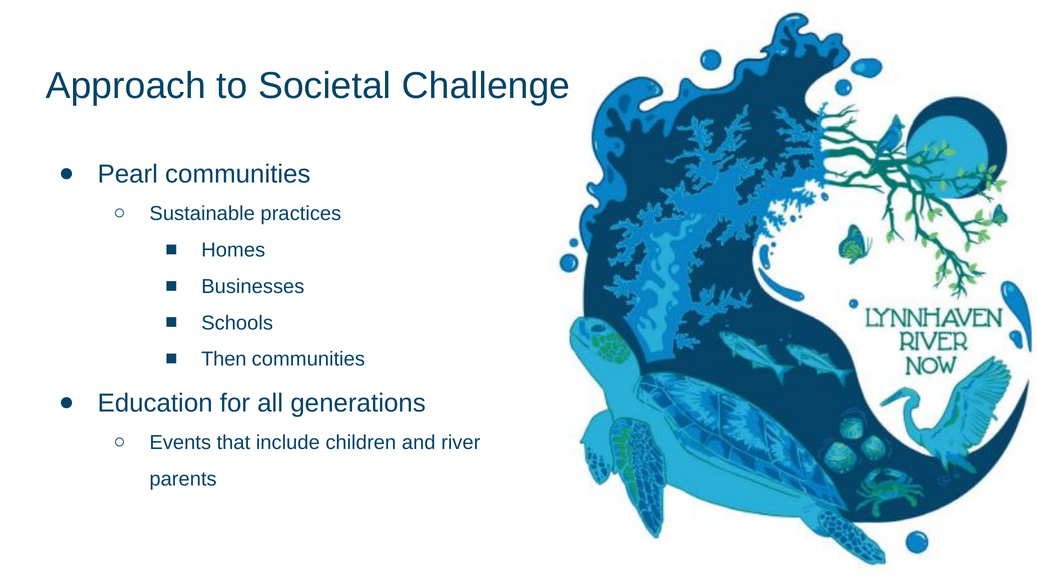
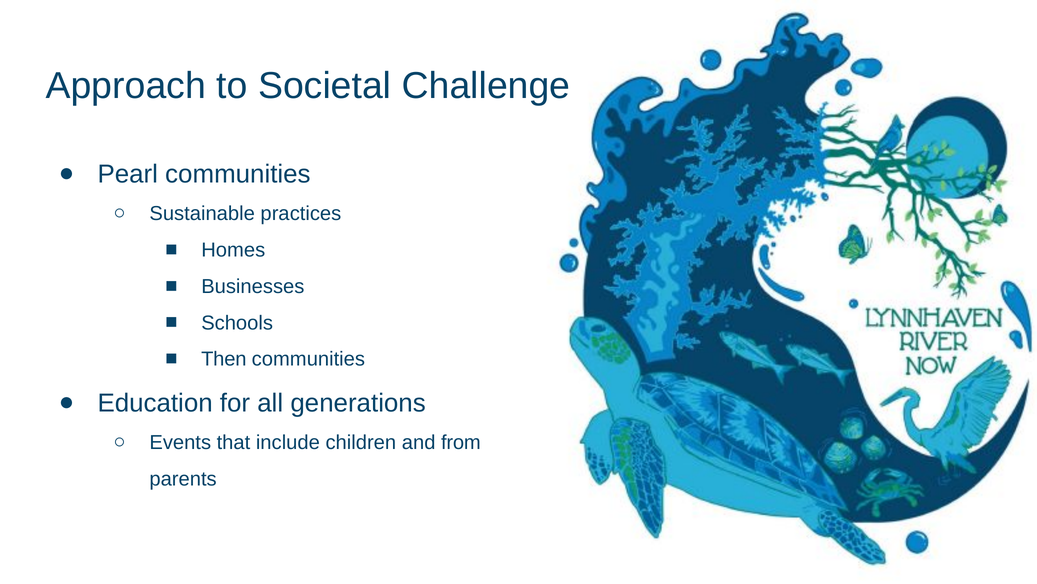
river: river -> from
